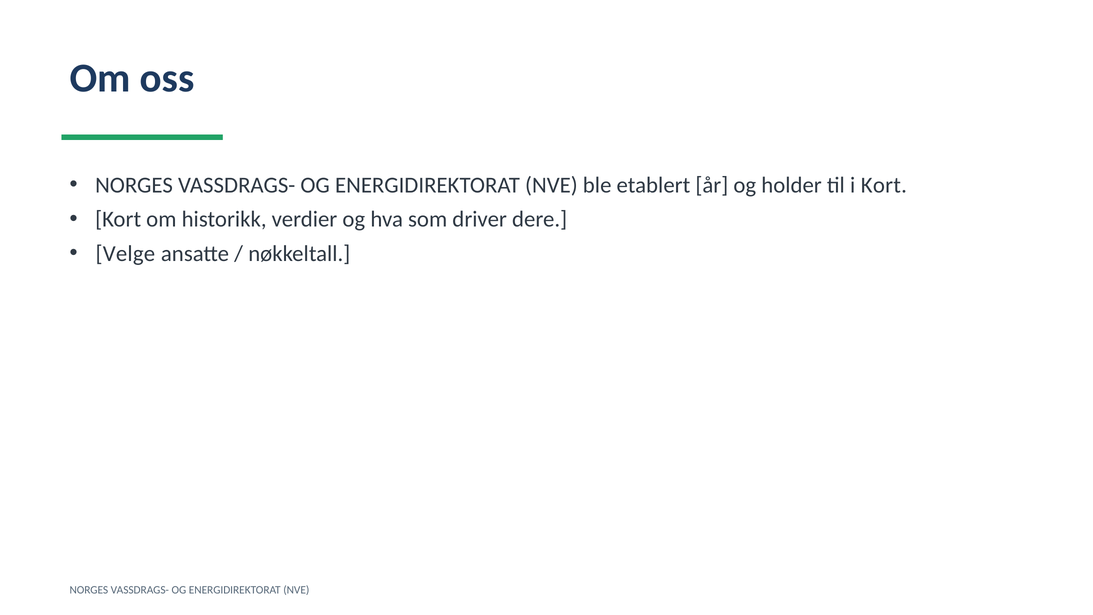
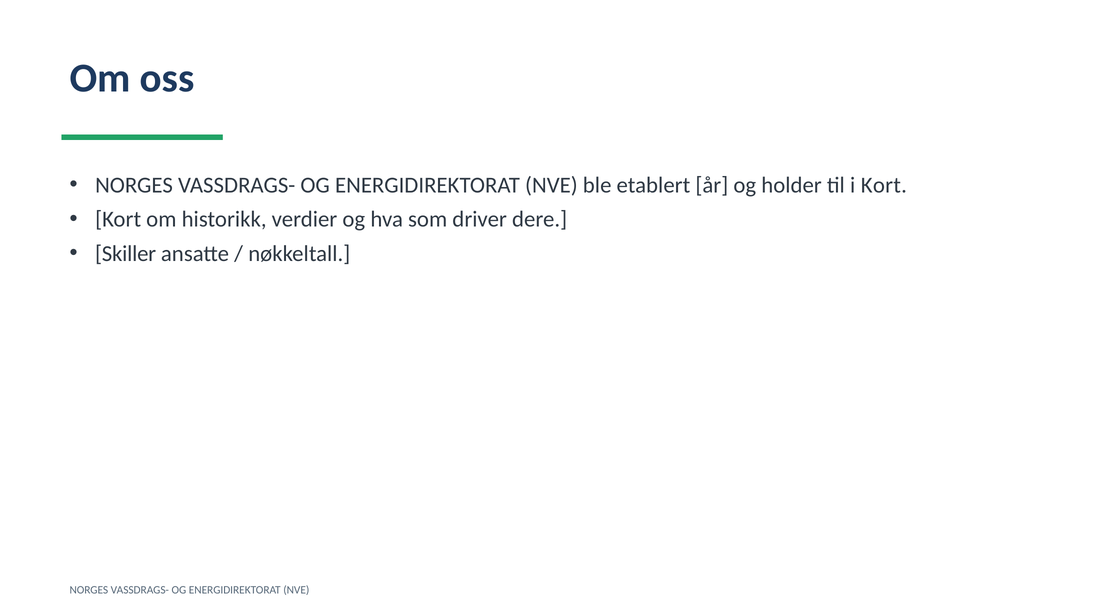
Velge: Velge -> Skiller
